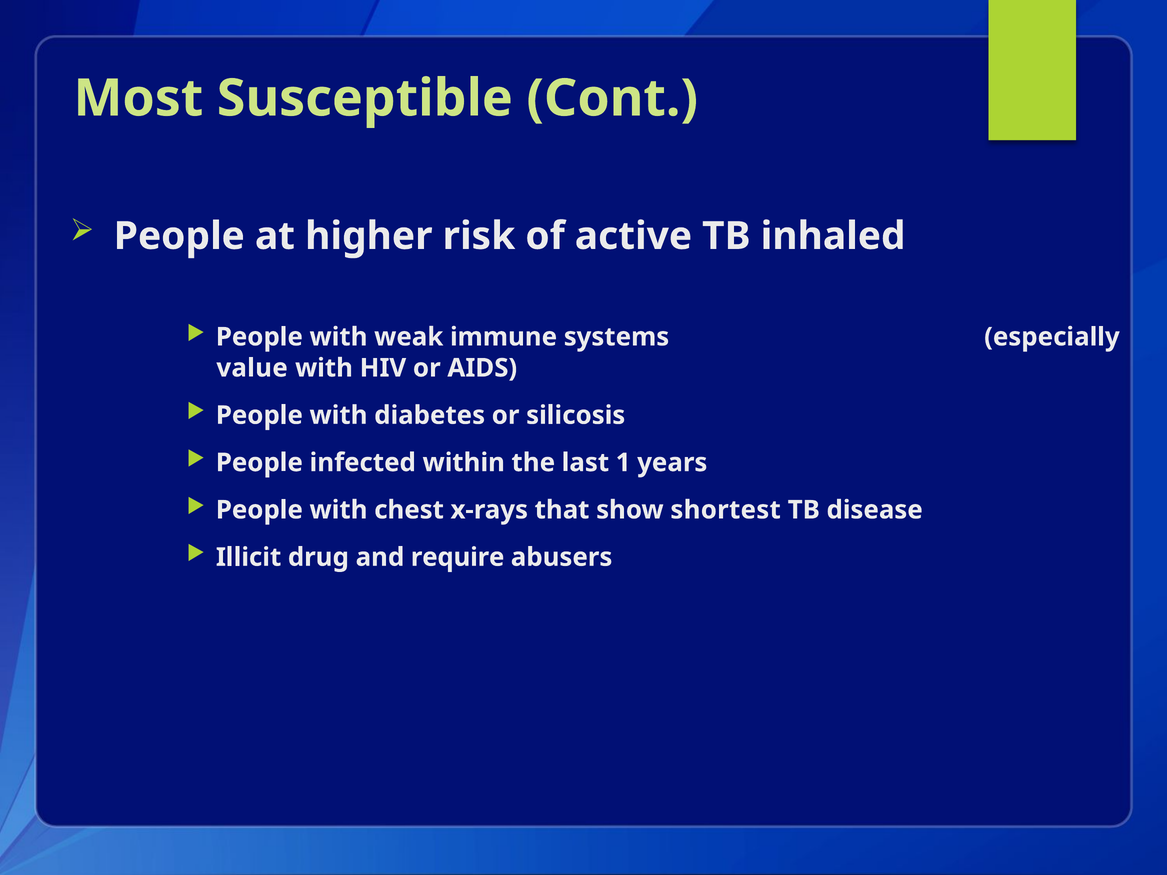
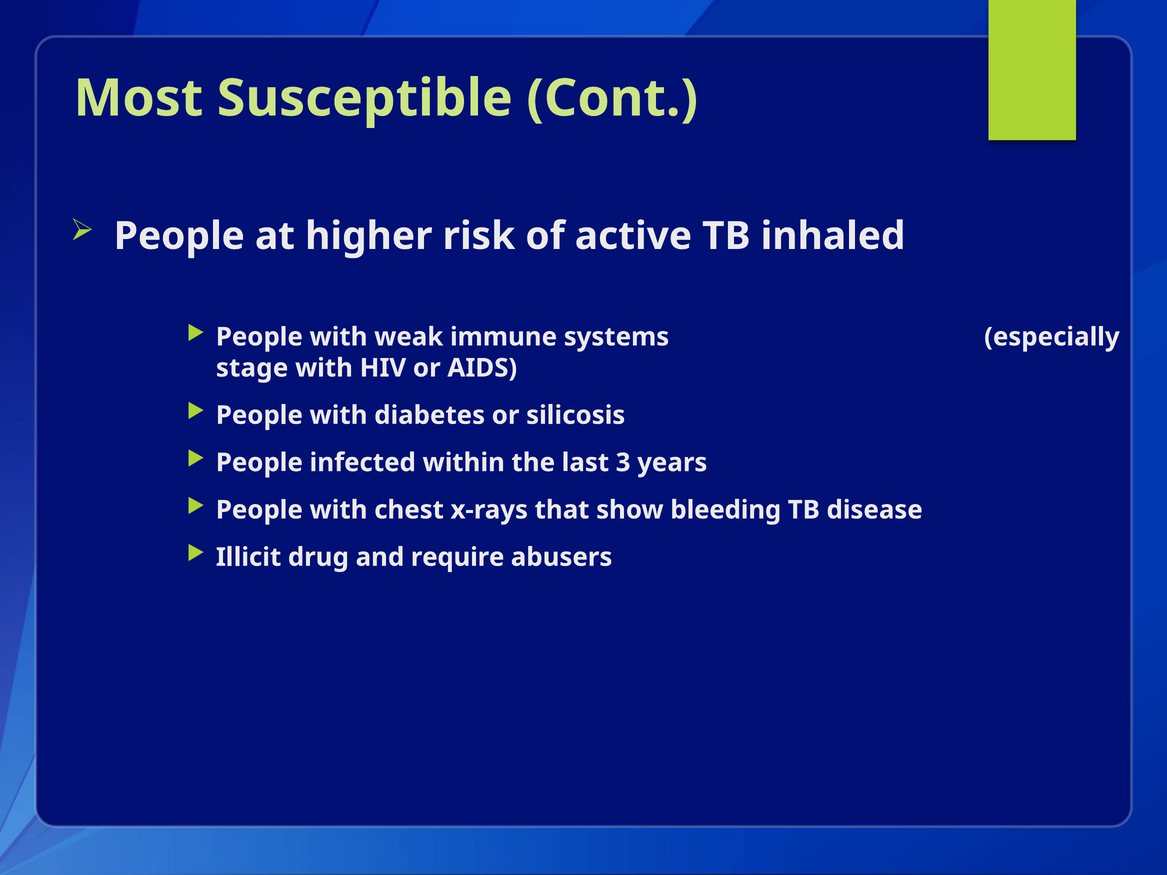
value: value -> stage
1: 1 -> 3
shortest: shortest -> bleeding
